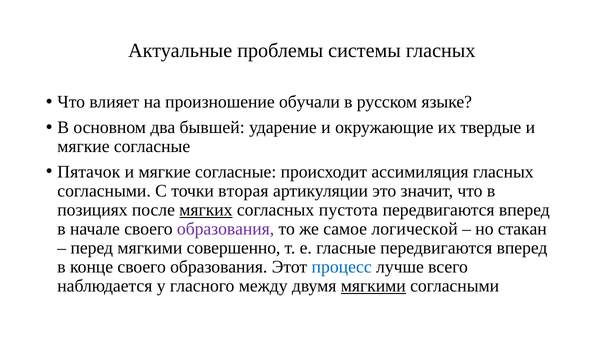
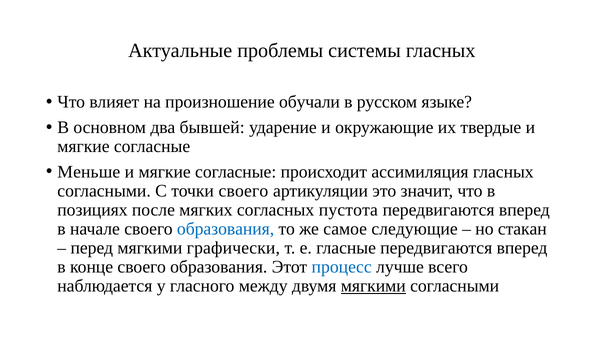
Пятачок: Пятачок -> Меньше
точки вторая: вторая -> своего
мягких underline: present -> none
образования at (226, 229) colour: purple -> blue
логической: логической -> следующие
совершенно: совершенно -> графически
